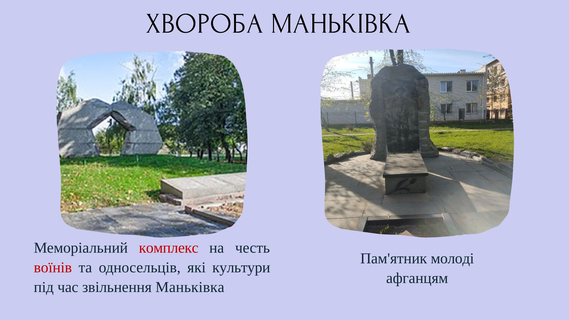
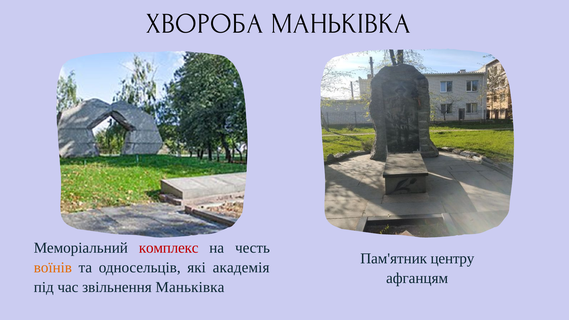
молоді: молоді -> центру
воїнів colour: red -> orange
культури: культури -> академія
